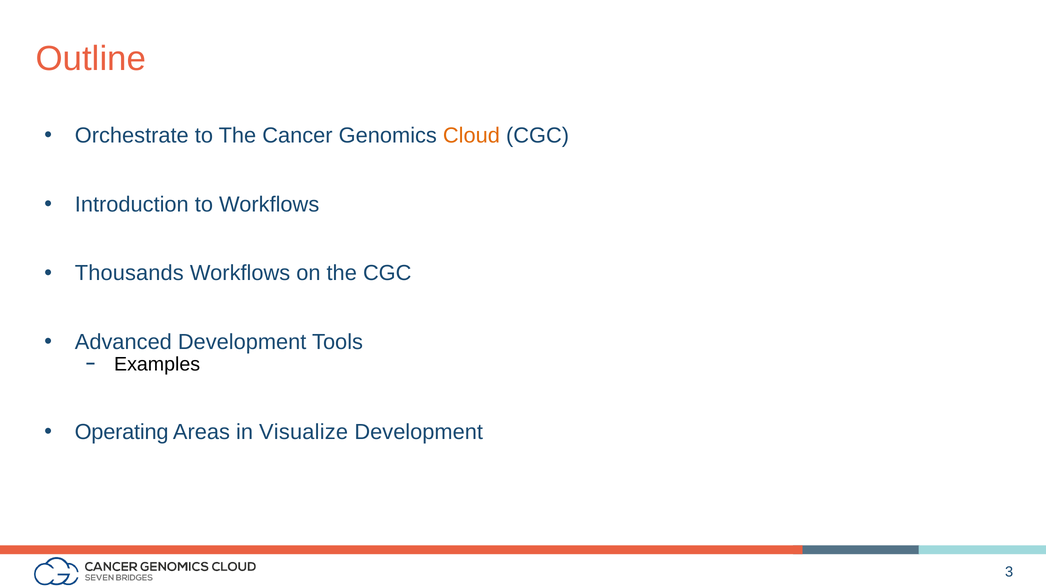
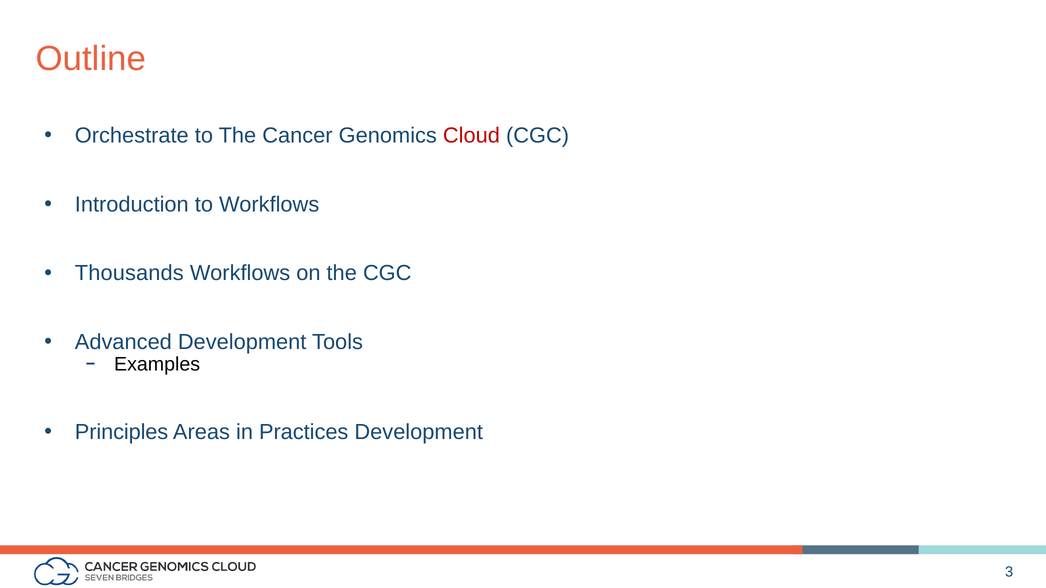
Cloud colour: orange -> red
Operating: Operating -> Principles
Visualize: Visualize -> Practices
